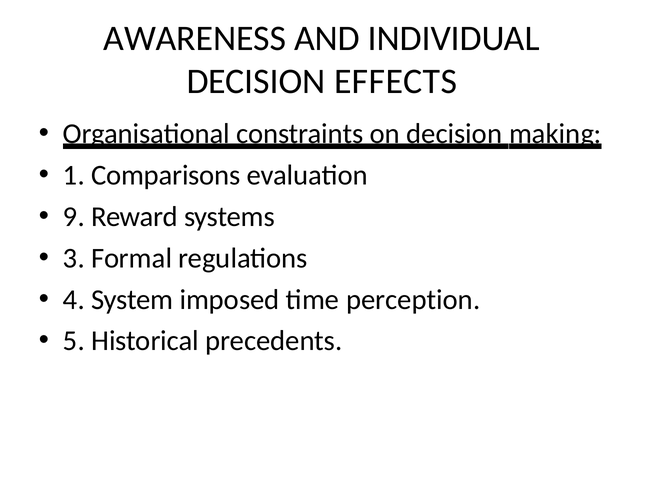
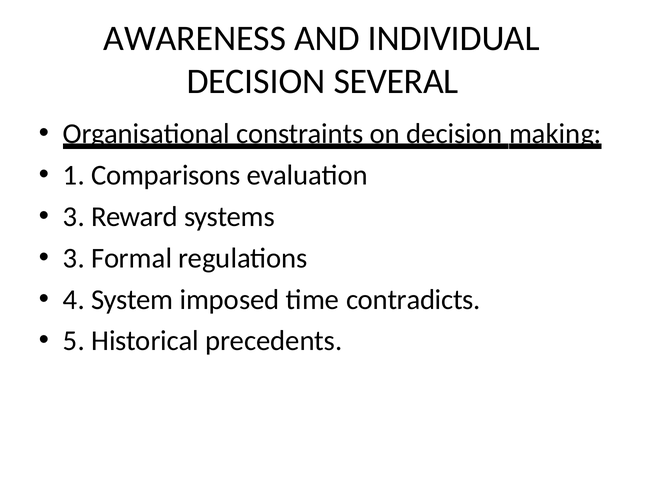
EFFECTS: EFFECTS -> SEVERAL
9 at (74, 216): 9 -> 3
perception: perception -> contradicts
